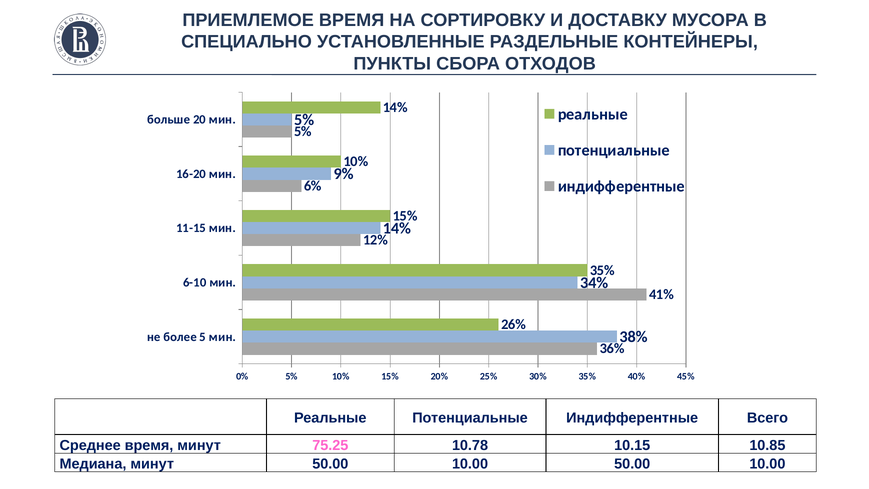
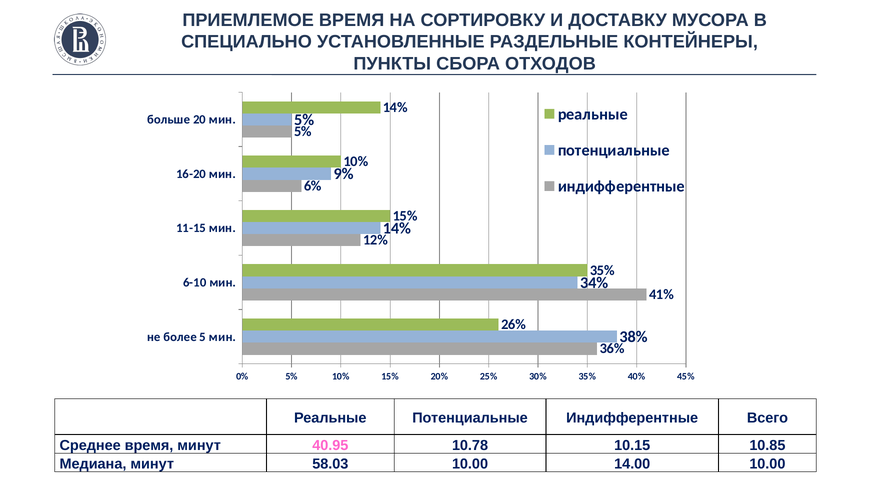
75.25: 75.25 -> 40.95
50.00 at (330, 464): 50.00 -> 58.03
10.00 50.00: 50.00 -> 14.00
